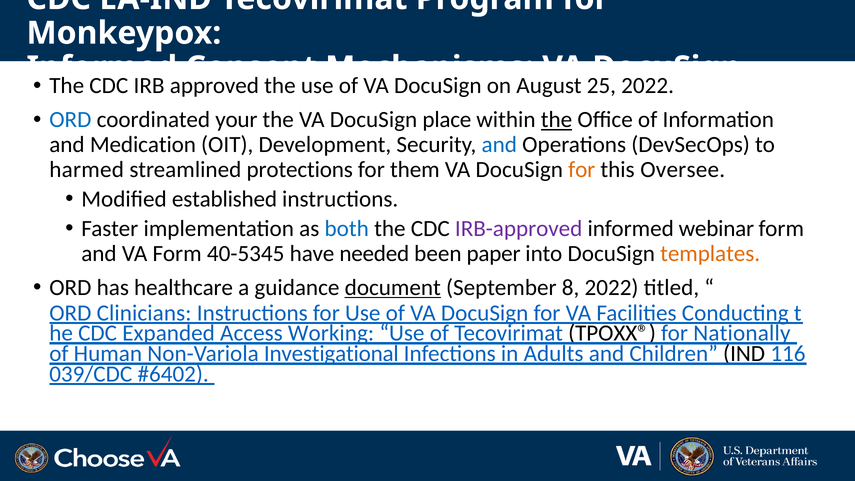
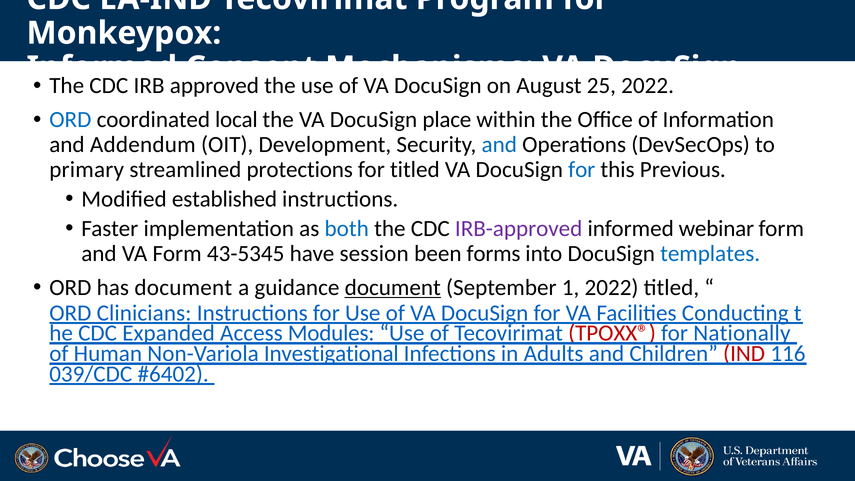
your: your -> local
the at (557, 120) underline: present -> none
Medication: Medication -> Addendum
harmed: harmed -> primary
for them: them -> titled
for at (582, 170) colour: orange -> blue
Oversee: Oversee -> Previous
40-5345: 40-5345 -> 43-5345
needed: needed -> session
paper: paper -> forms
templates colour: orange -> blue
has healthcare: healthcare -> document
8: 8 -> 1
Working: Working -> Modules
TPOXX® colour: black -> red
IND colour: black -> red
